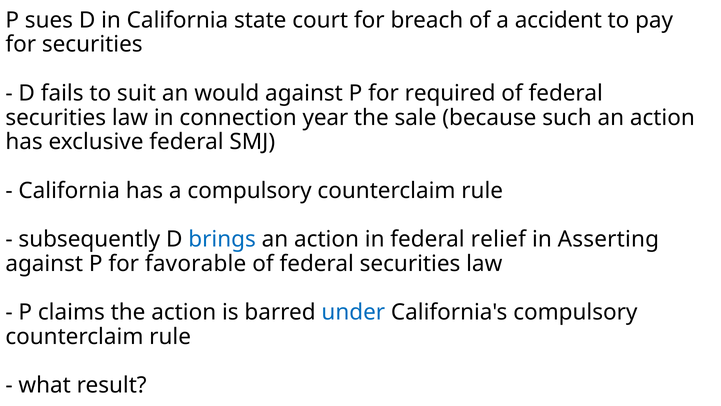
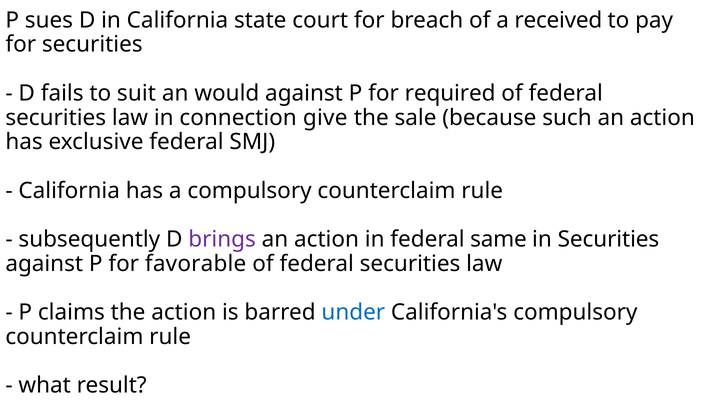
accident: accident -> received
year: year -> give
brings colour: blue -> purple
relief: relief -> same
in Asserting: Asserting -> Securities
